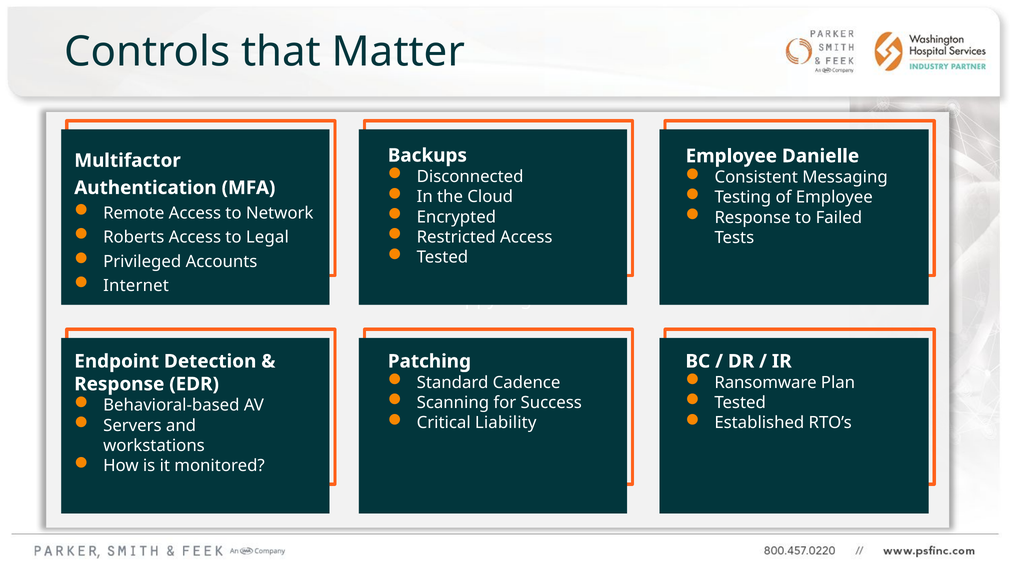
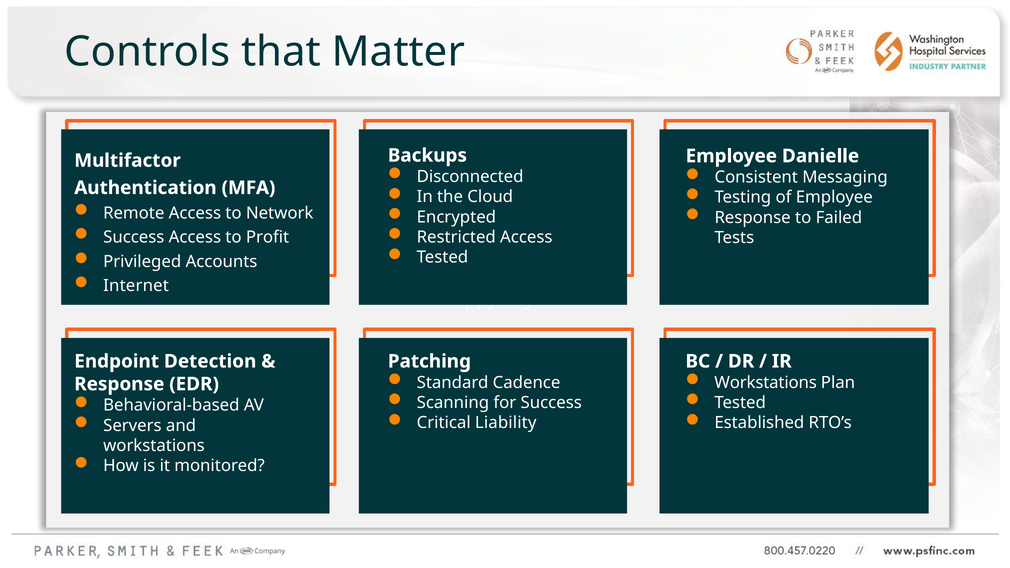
Roberts at (134, 237): Roberts -> Success
Legal: Legal -> Profit
Ransomware at (766, 383): Ransomware -> Workstations
